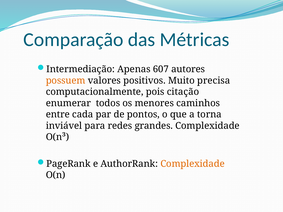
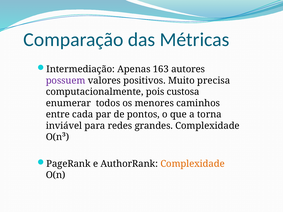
607: 607 -> 163
possuem colour: orange -> purple
citação: citação -> custosa
